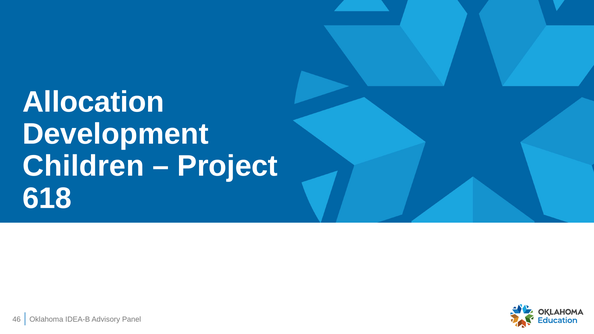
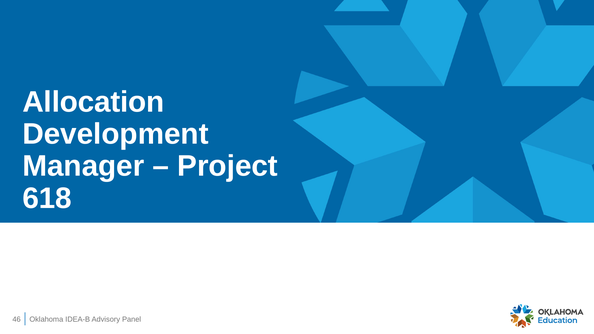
Children: Children -> Manager
